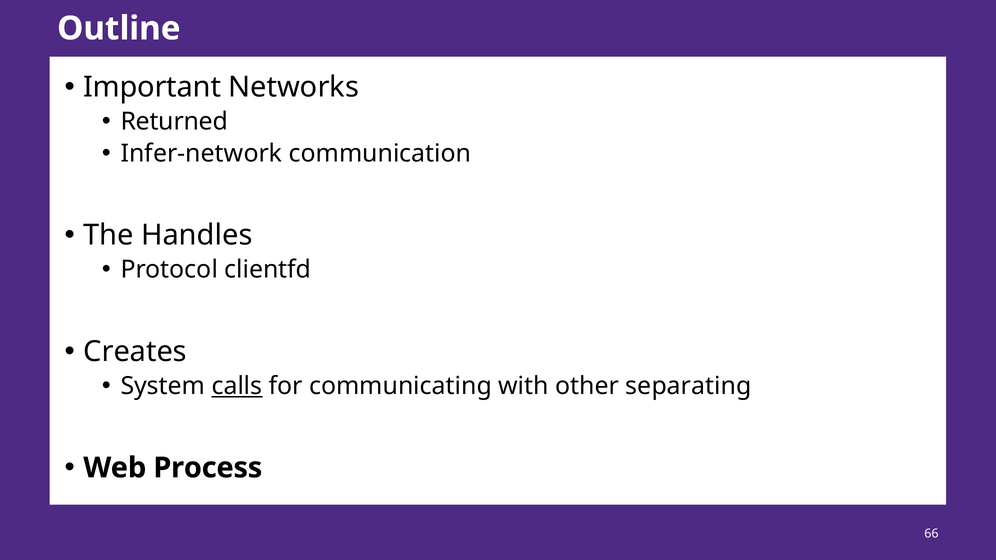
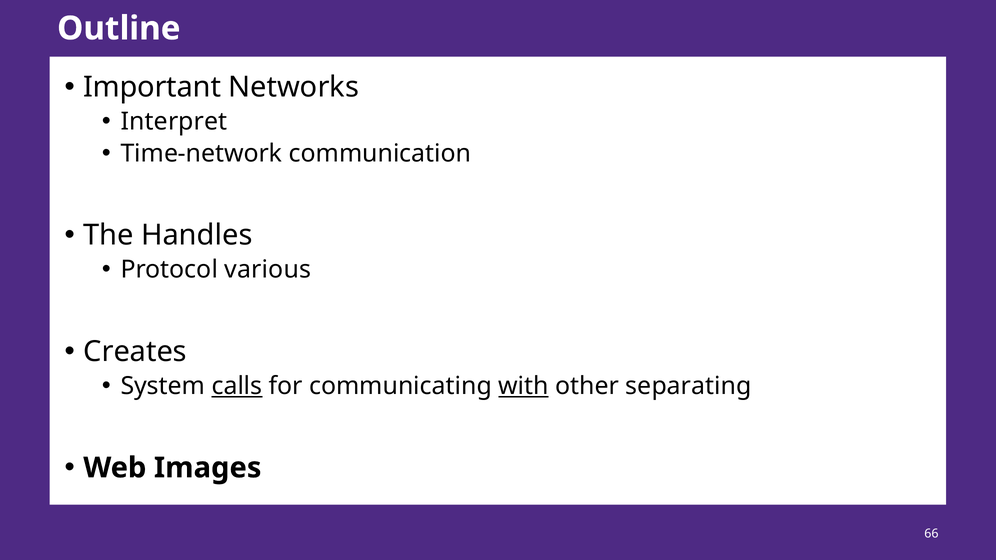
Returned: Returned -> Interpret
Infer-network: Infer-network -> Time-network
clientfd: clientfd -> various
with underline: none -> present
Process: Process -> Images
